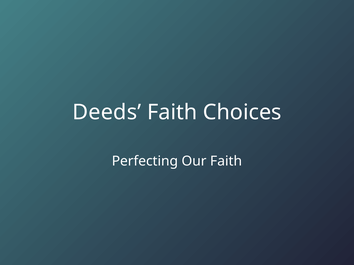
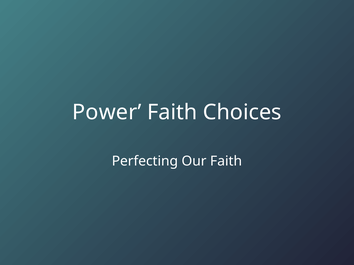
Deeds: Deeds -> Power
